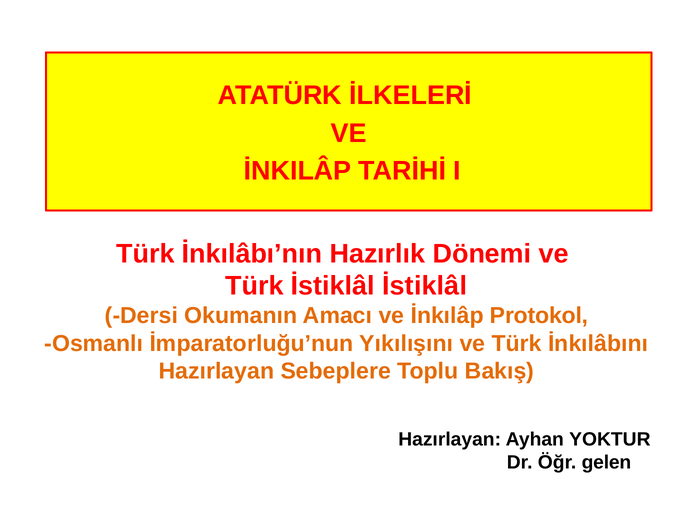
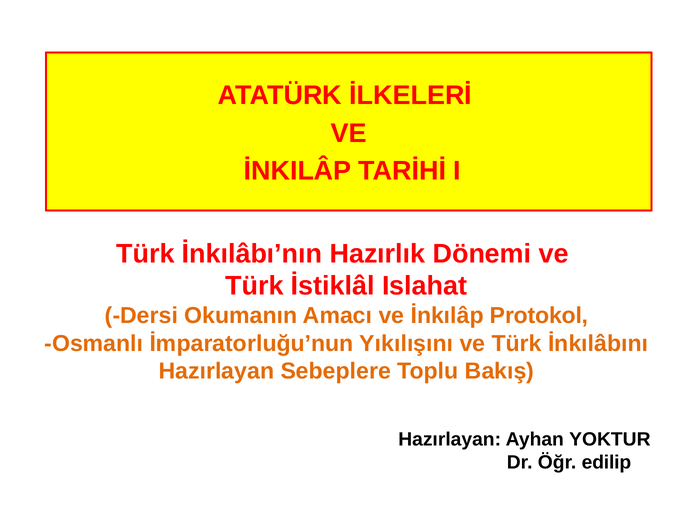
İstiklâl İstiklâl: İstiklâl -> Islahat
gelen: gelen -> edilip
